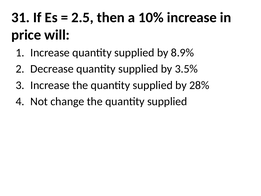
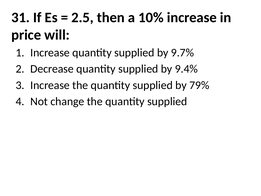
8.9%: 8.9% -> 9.7%
3.5%: 3.5% -> 9.4%
28%: 28% -> 79%
